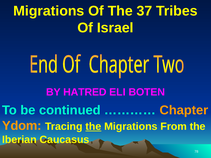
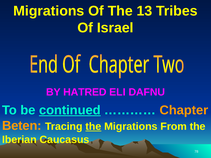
37: 37 -> 13
BOTEN: BOTEN -> DAFNU
continued underline: none -> present
Ydom: Ydom -> Beten
